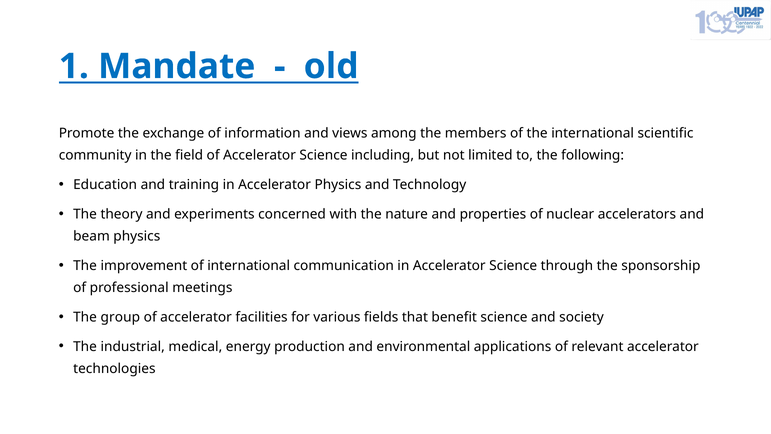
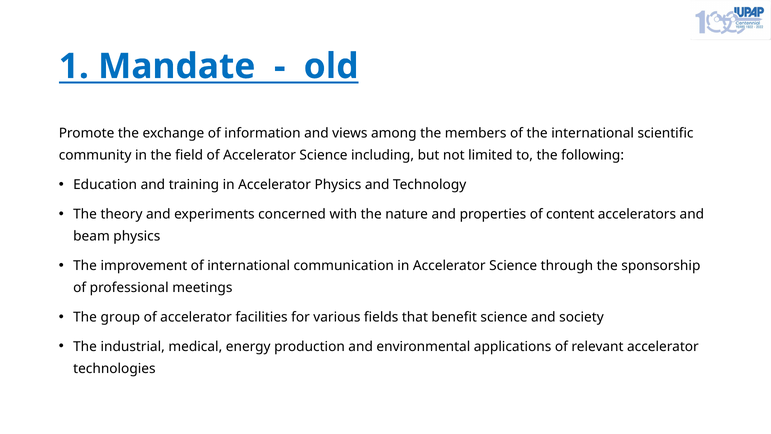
nuclear: nuclear -> content
